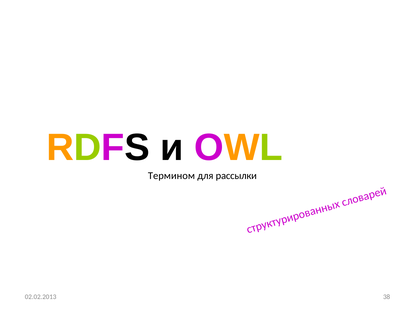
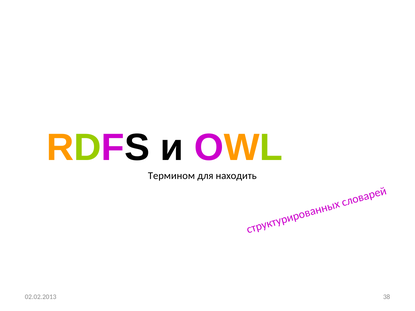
рассылки: рассылки -> находить
